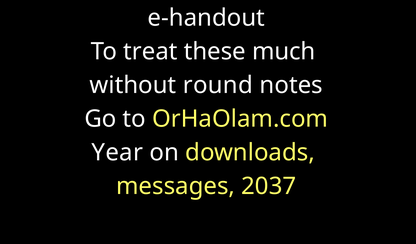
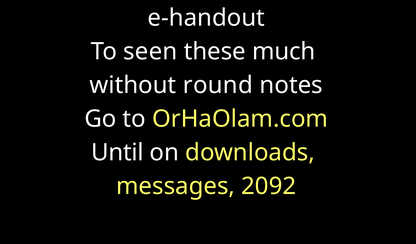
treat: treat -> seen
Year: Year -> Until
2037: 2037 -> 2092
